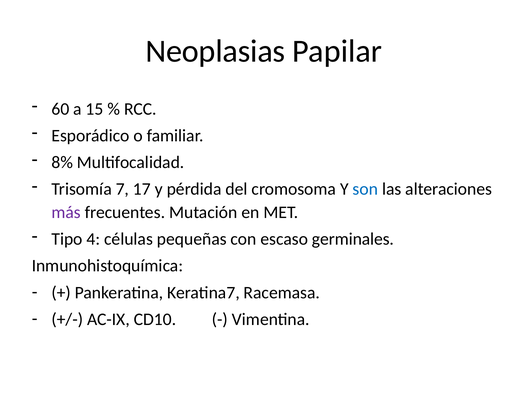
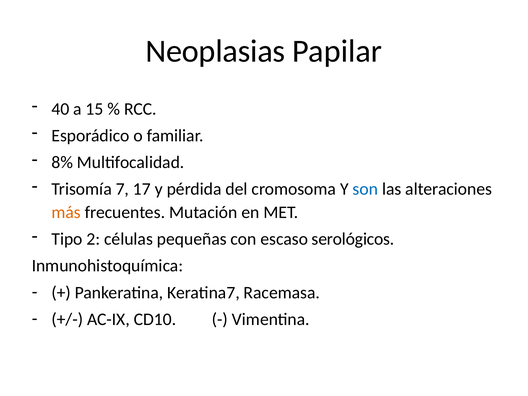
60: 60 -> 40
más colour: purple -> orange
4: 4 -> 2
germinales: germinales -> serológicos
